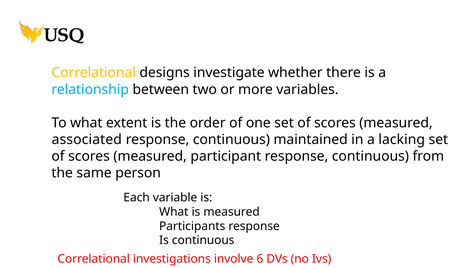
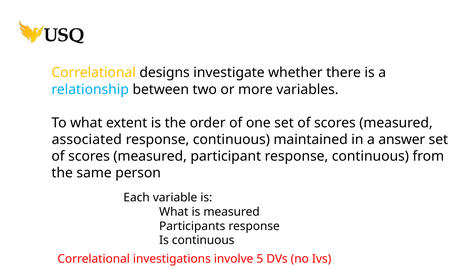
lacking: lacking -> answer
6: 6 -> 5
